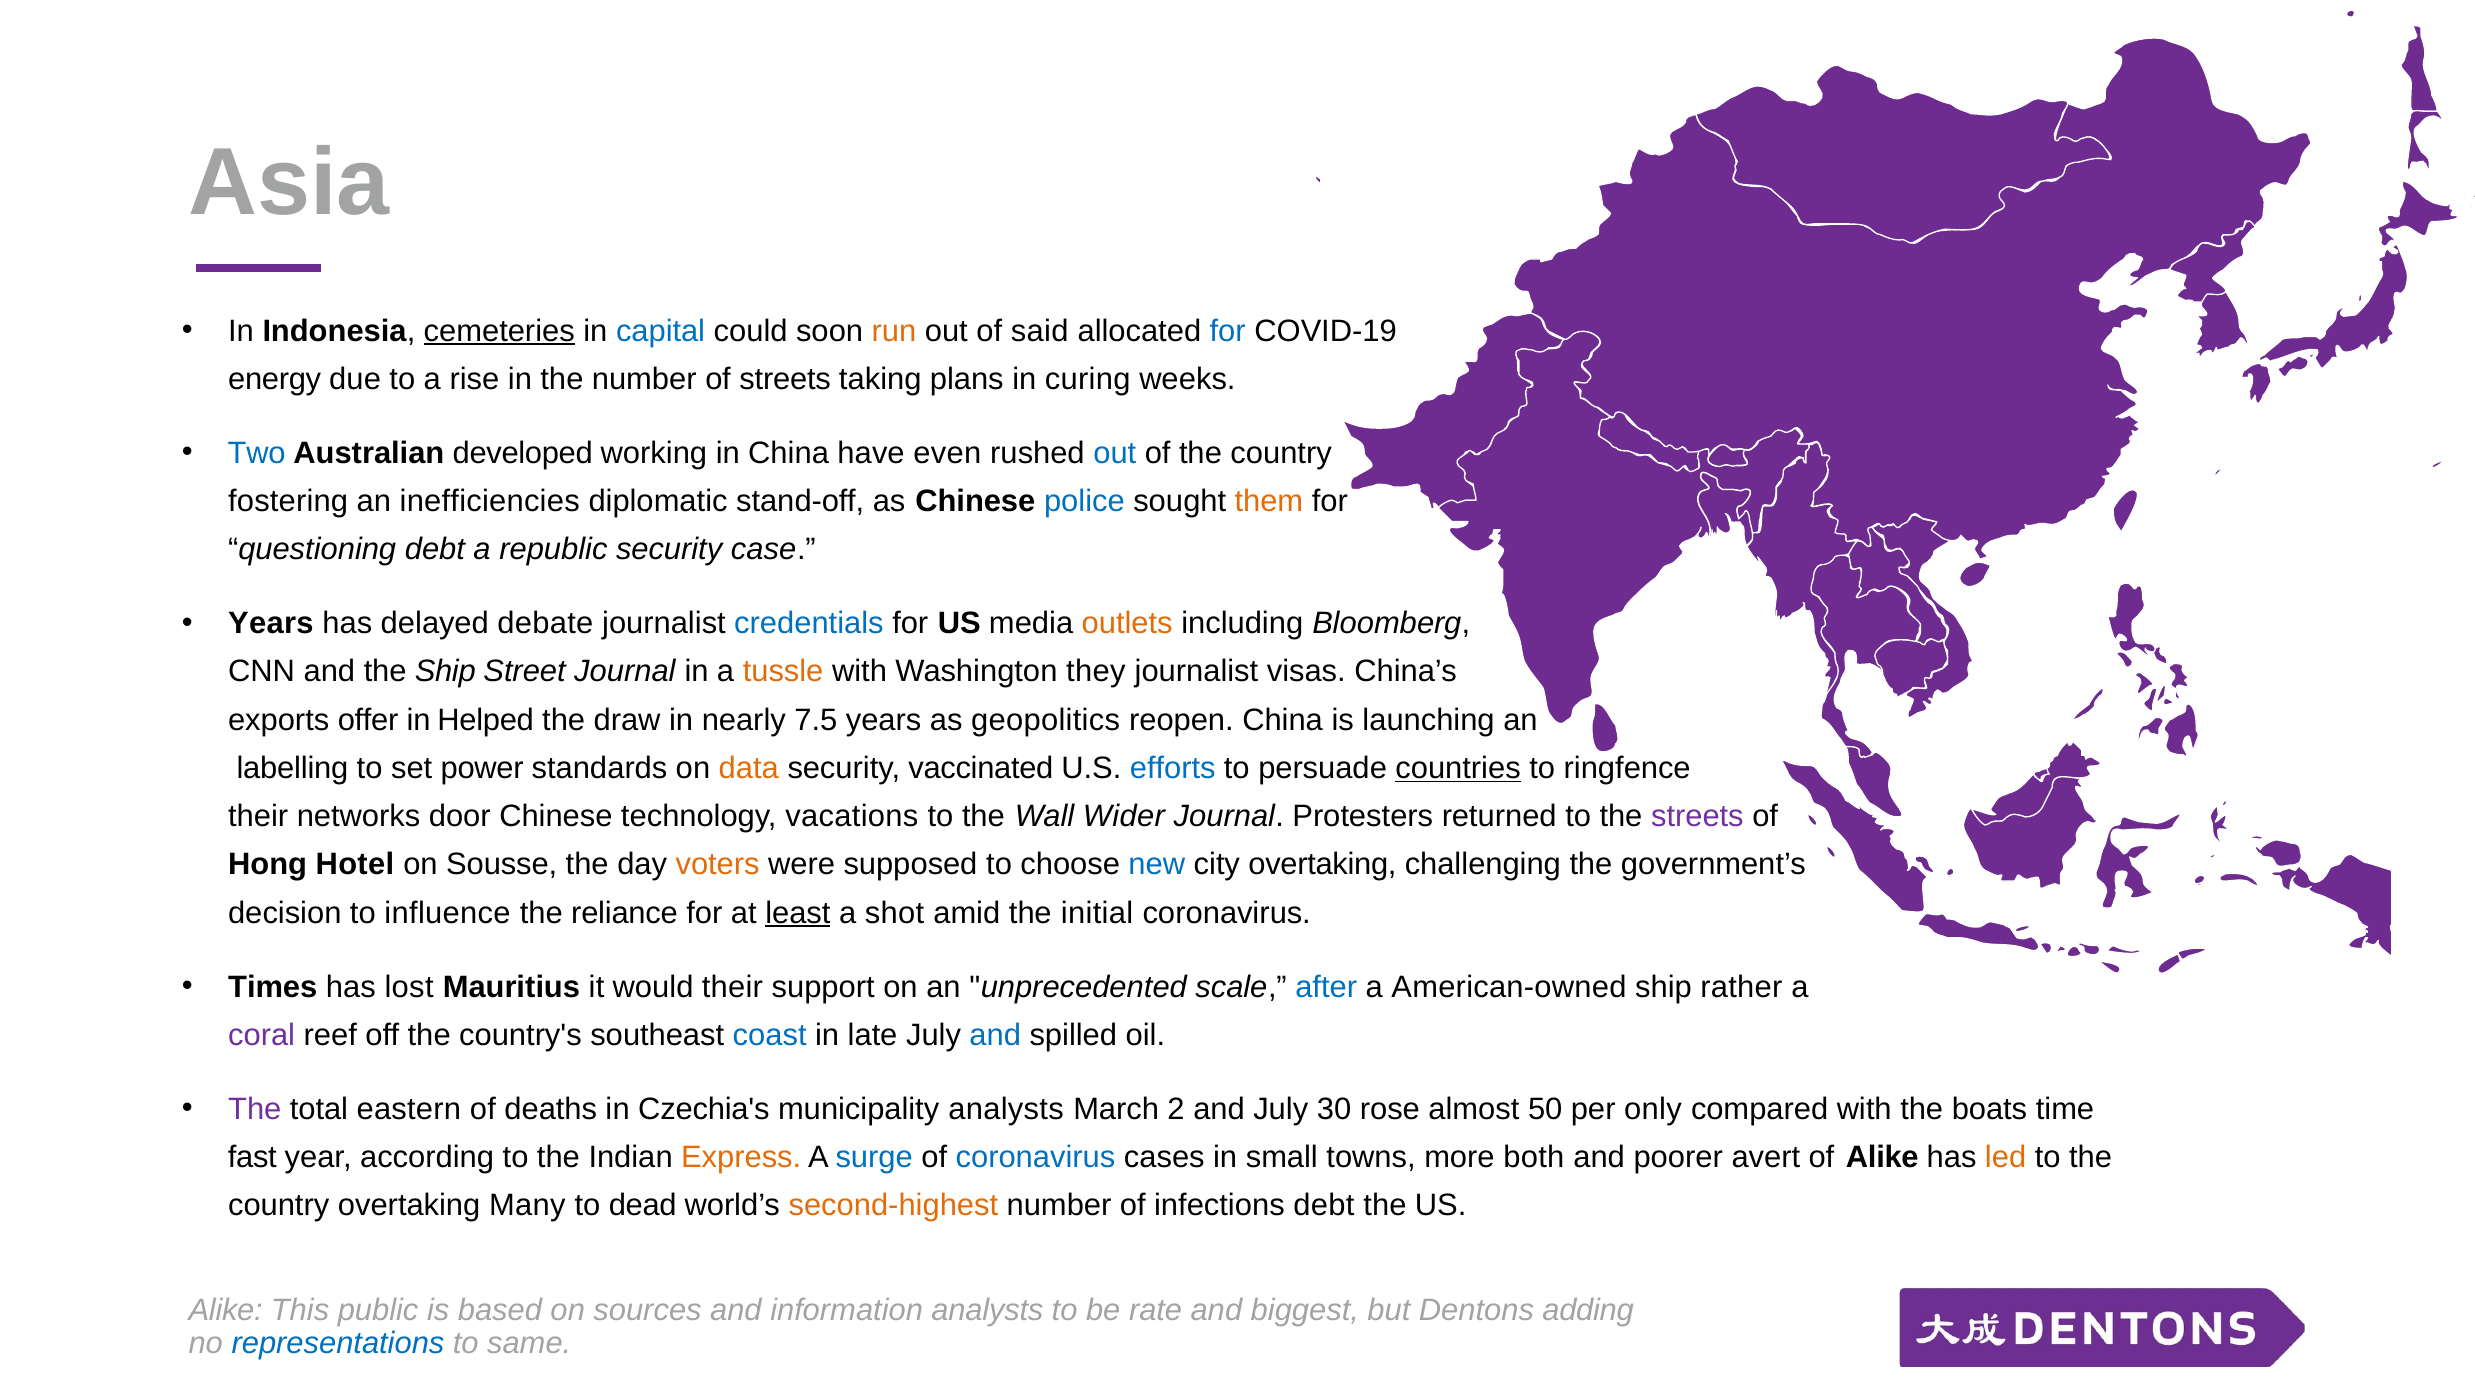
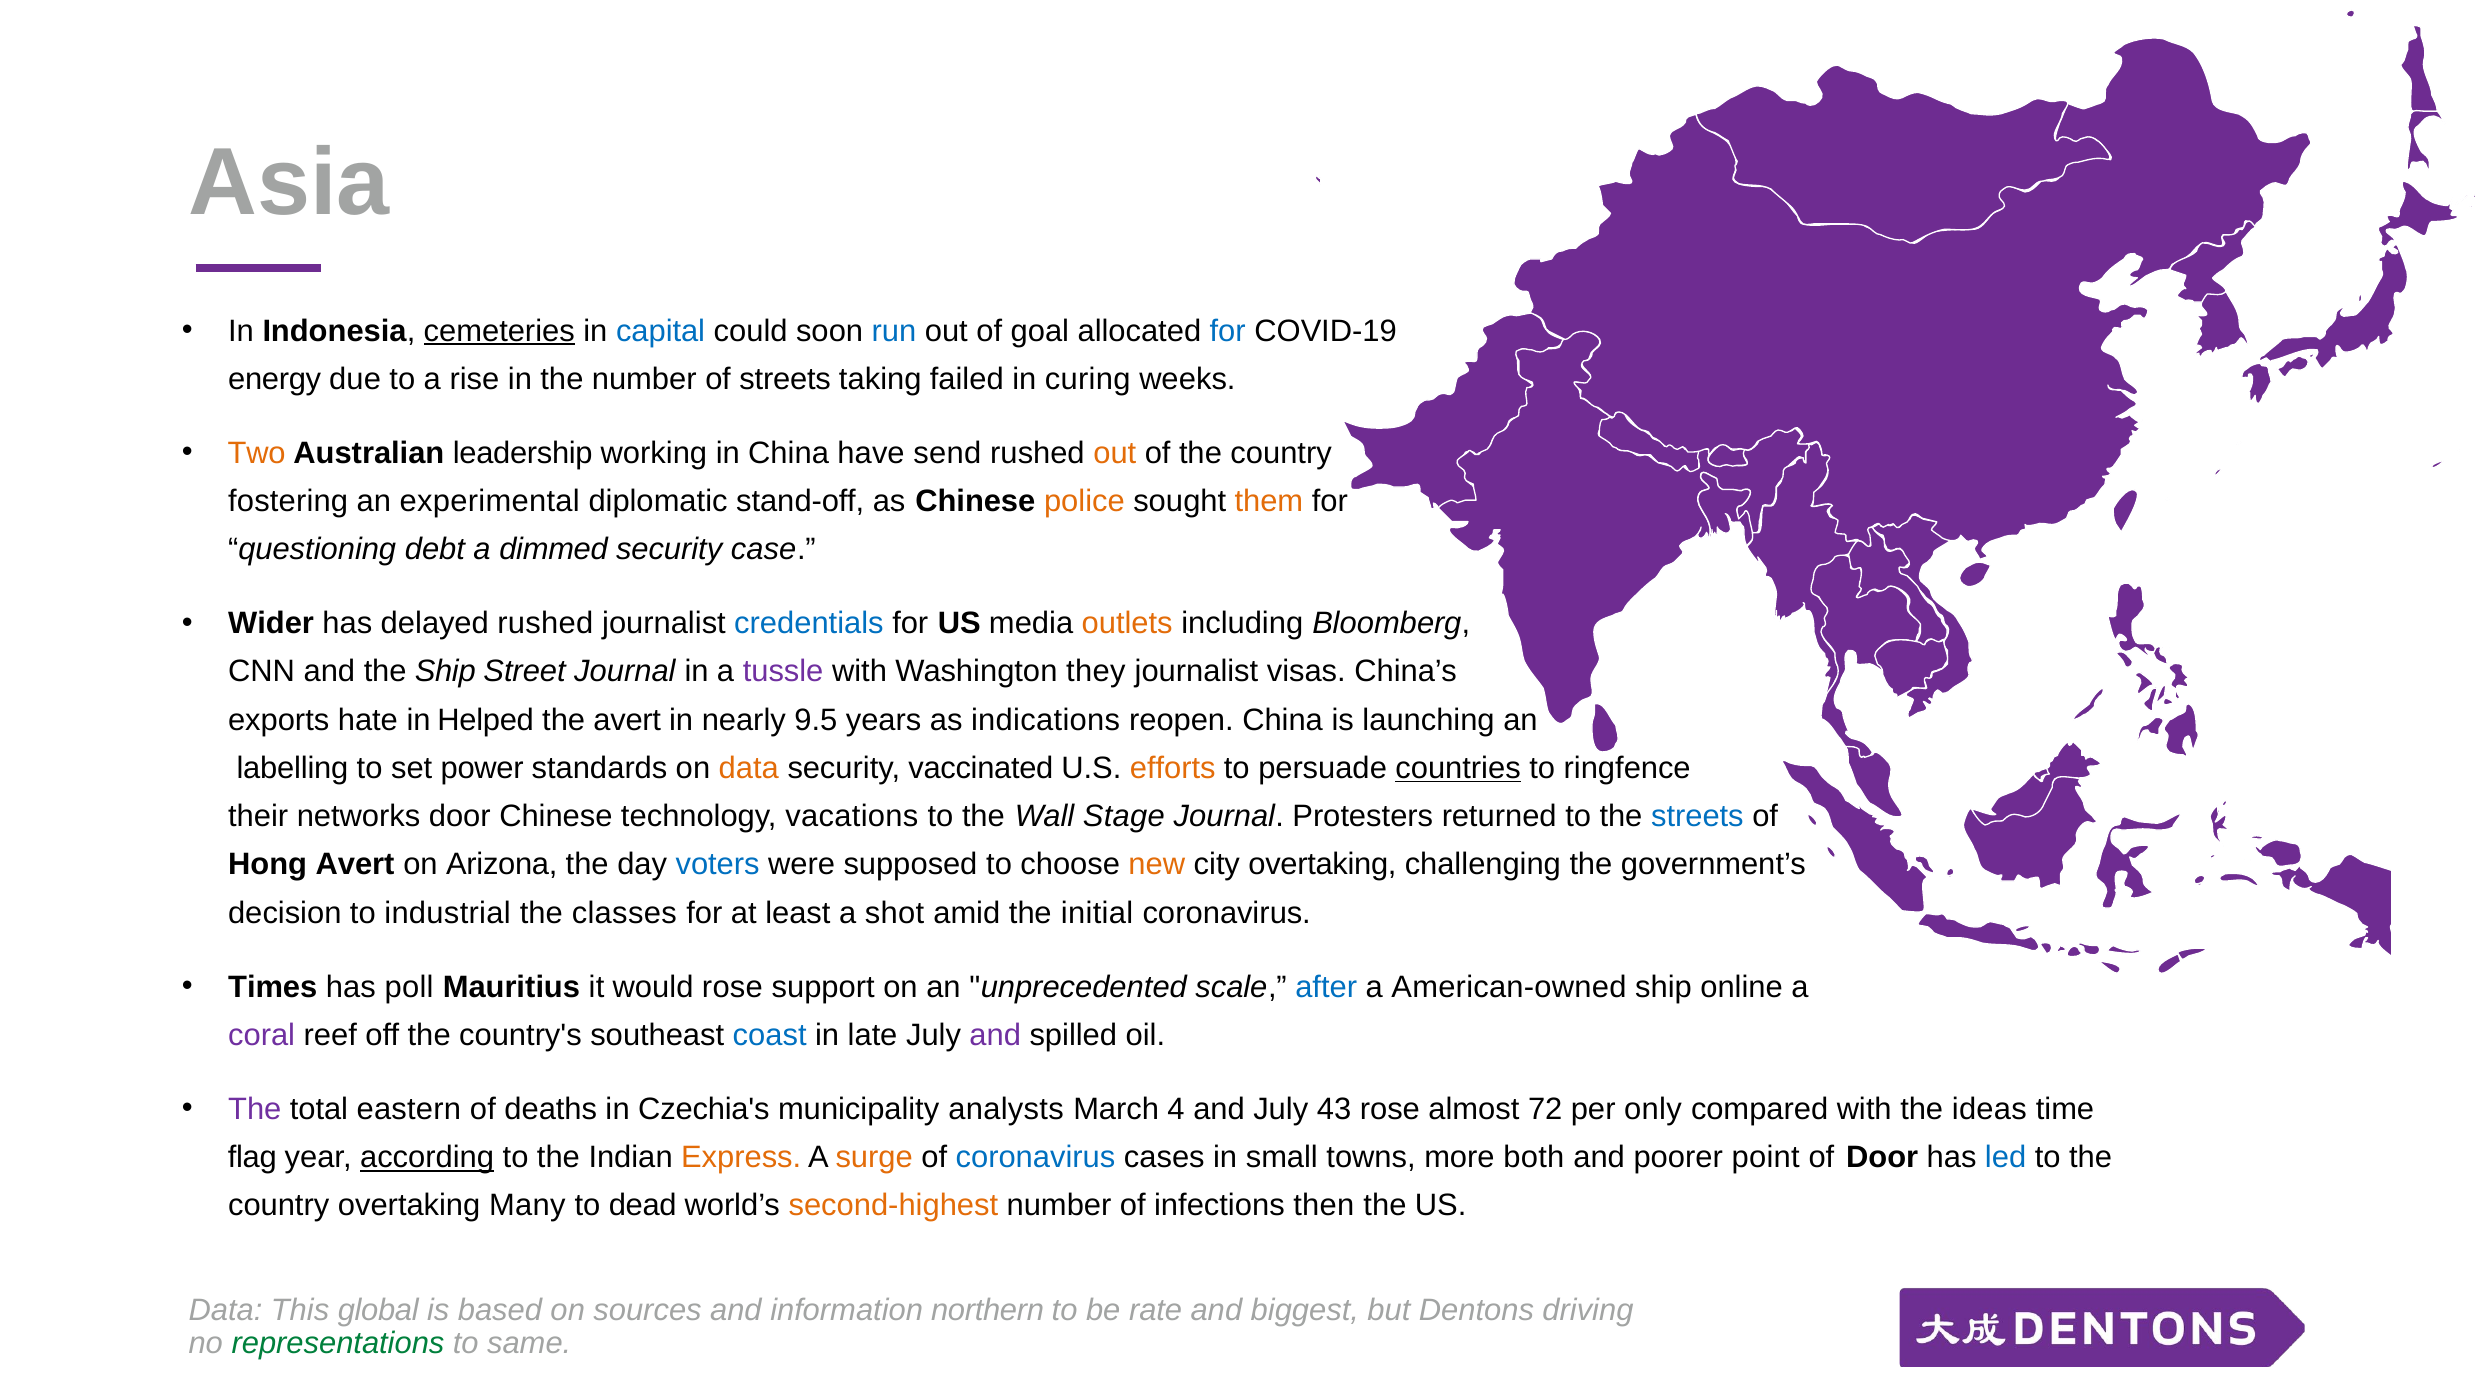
run colour: orange -> blue
said: said -> goal
plans: plans -> failed
Two colour: blue -> orange
developed: developed -> leadership
even: even -> send
out at (1115, 453) colour: blue -> orange
inefficiencies: inefficiencies -> experimental
police colour: blue -> orange
republic: republic -> dimmed
Years at (271, 624): Years -> Wider
delayed debate: debate -> rushed
tussle colour: orange -> purple
offer: offer -> hate
the draw: draw -> avert
7.5: 7.5 -> 9.5
geopolitics: geopolitics -> indications
efforts colour: blue -> orange
Wider: Wider -> Stage
streets at (1697, 817) colour: purple -> blue
Hong Hotel: Hotel -> Avert
Sousse: Sousse -> Arizona
voters colour: orange -> blue
new colour: blue -> orange
influence: influence -> industrial
reliance: reliance -> classes
least underline: present -> none
lost: lost -> poll
would their: their -> rose
rather: rather -> online
and at (995, 1035) colour: blue -> purple
2: 2 -> 4
30: 30 -> 43
50: 50 -> 72
boats: boats -> ideas
fast: fast -> flag
according underline: none -> present
surge colour: blue -> orange
avert: avert -> point
of Alike: Alike -> Door
led colour: orange -> blue
infections debt: debt -> then
Alike at (226, 1310): Alike -> Data
public: public -> global
information analysts: analysts -> northern
adding: adding -> driving
representations colour: blue -> green
